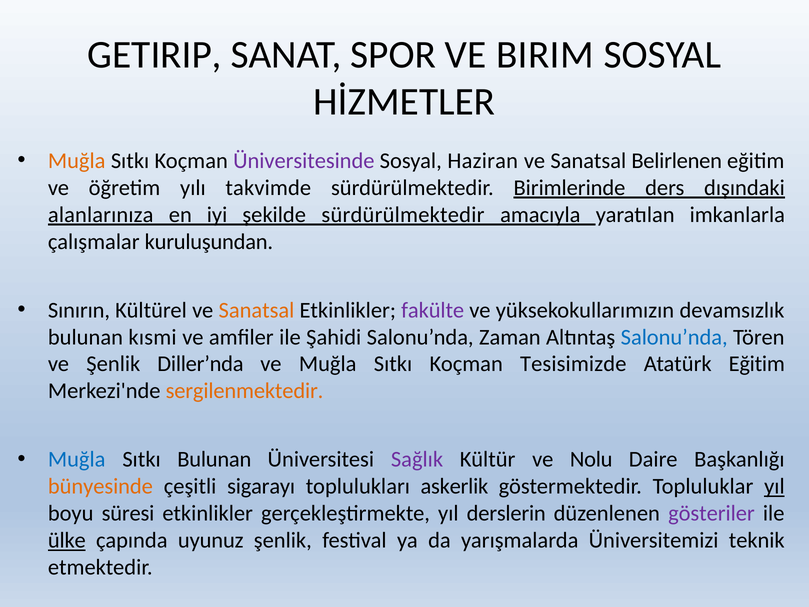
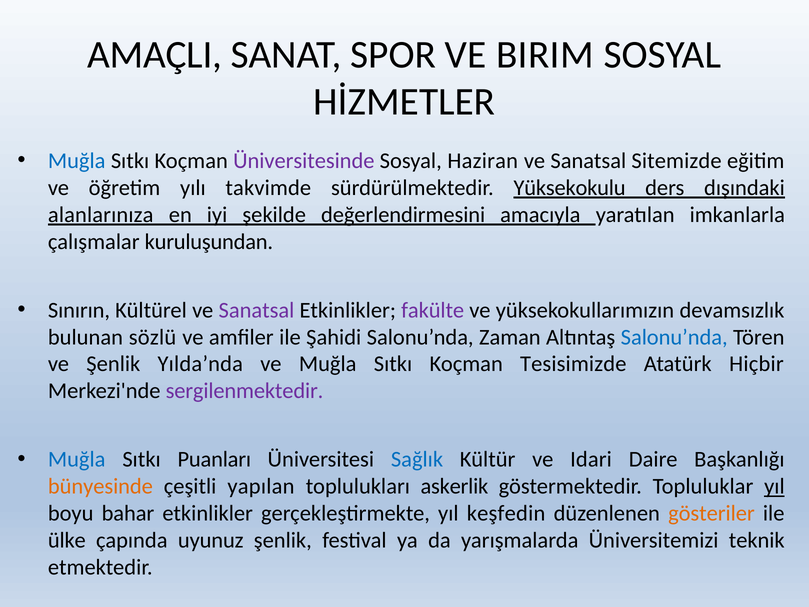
GETIRIP: GETIRIP -> AMAÇLI
Muğla at (77, 161) colour: orange -> blue
Belirlenen: Belirlenen -> Sitemizde
Birimlerinde: Birimlerinde -> Yüksekokulu
şekilde sürdürülmektedir: sürdürülmektedir -> değerlendirmesini
Sanatsal at (256, 310) colour: orange -> purple
kısmi: kısmi -> sözlü
Diller’nda: Diller’nda -> Yılda’nda
Atatürk Eğitim: Eğitim -> Hiçbir
sergilenmektedir colour: orange -> purple
Sıtkı Bulunan: Bulunan -> Puanları
Sağlık colour: purple -> blue
Nolu: Nolu -> Idari
sigarayı: sigarayı -> yapılan
süresi: süresi -> bahar
derslerin: derslerin -> keşfedin
gösteriler colour: purple -> orange
ülke underline: present -> none
